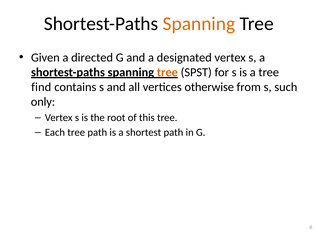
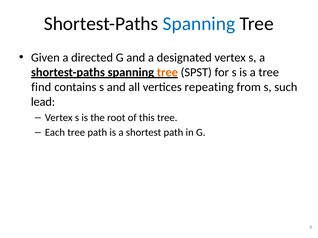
Spanning at (199, 24) colour: orange -> blue
otherwise: otherwise -> repeating
only: only -> lead
